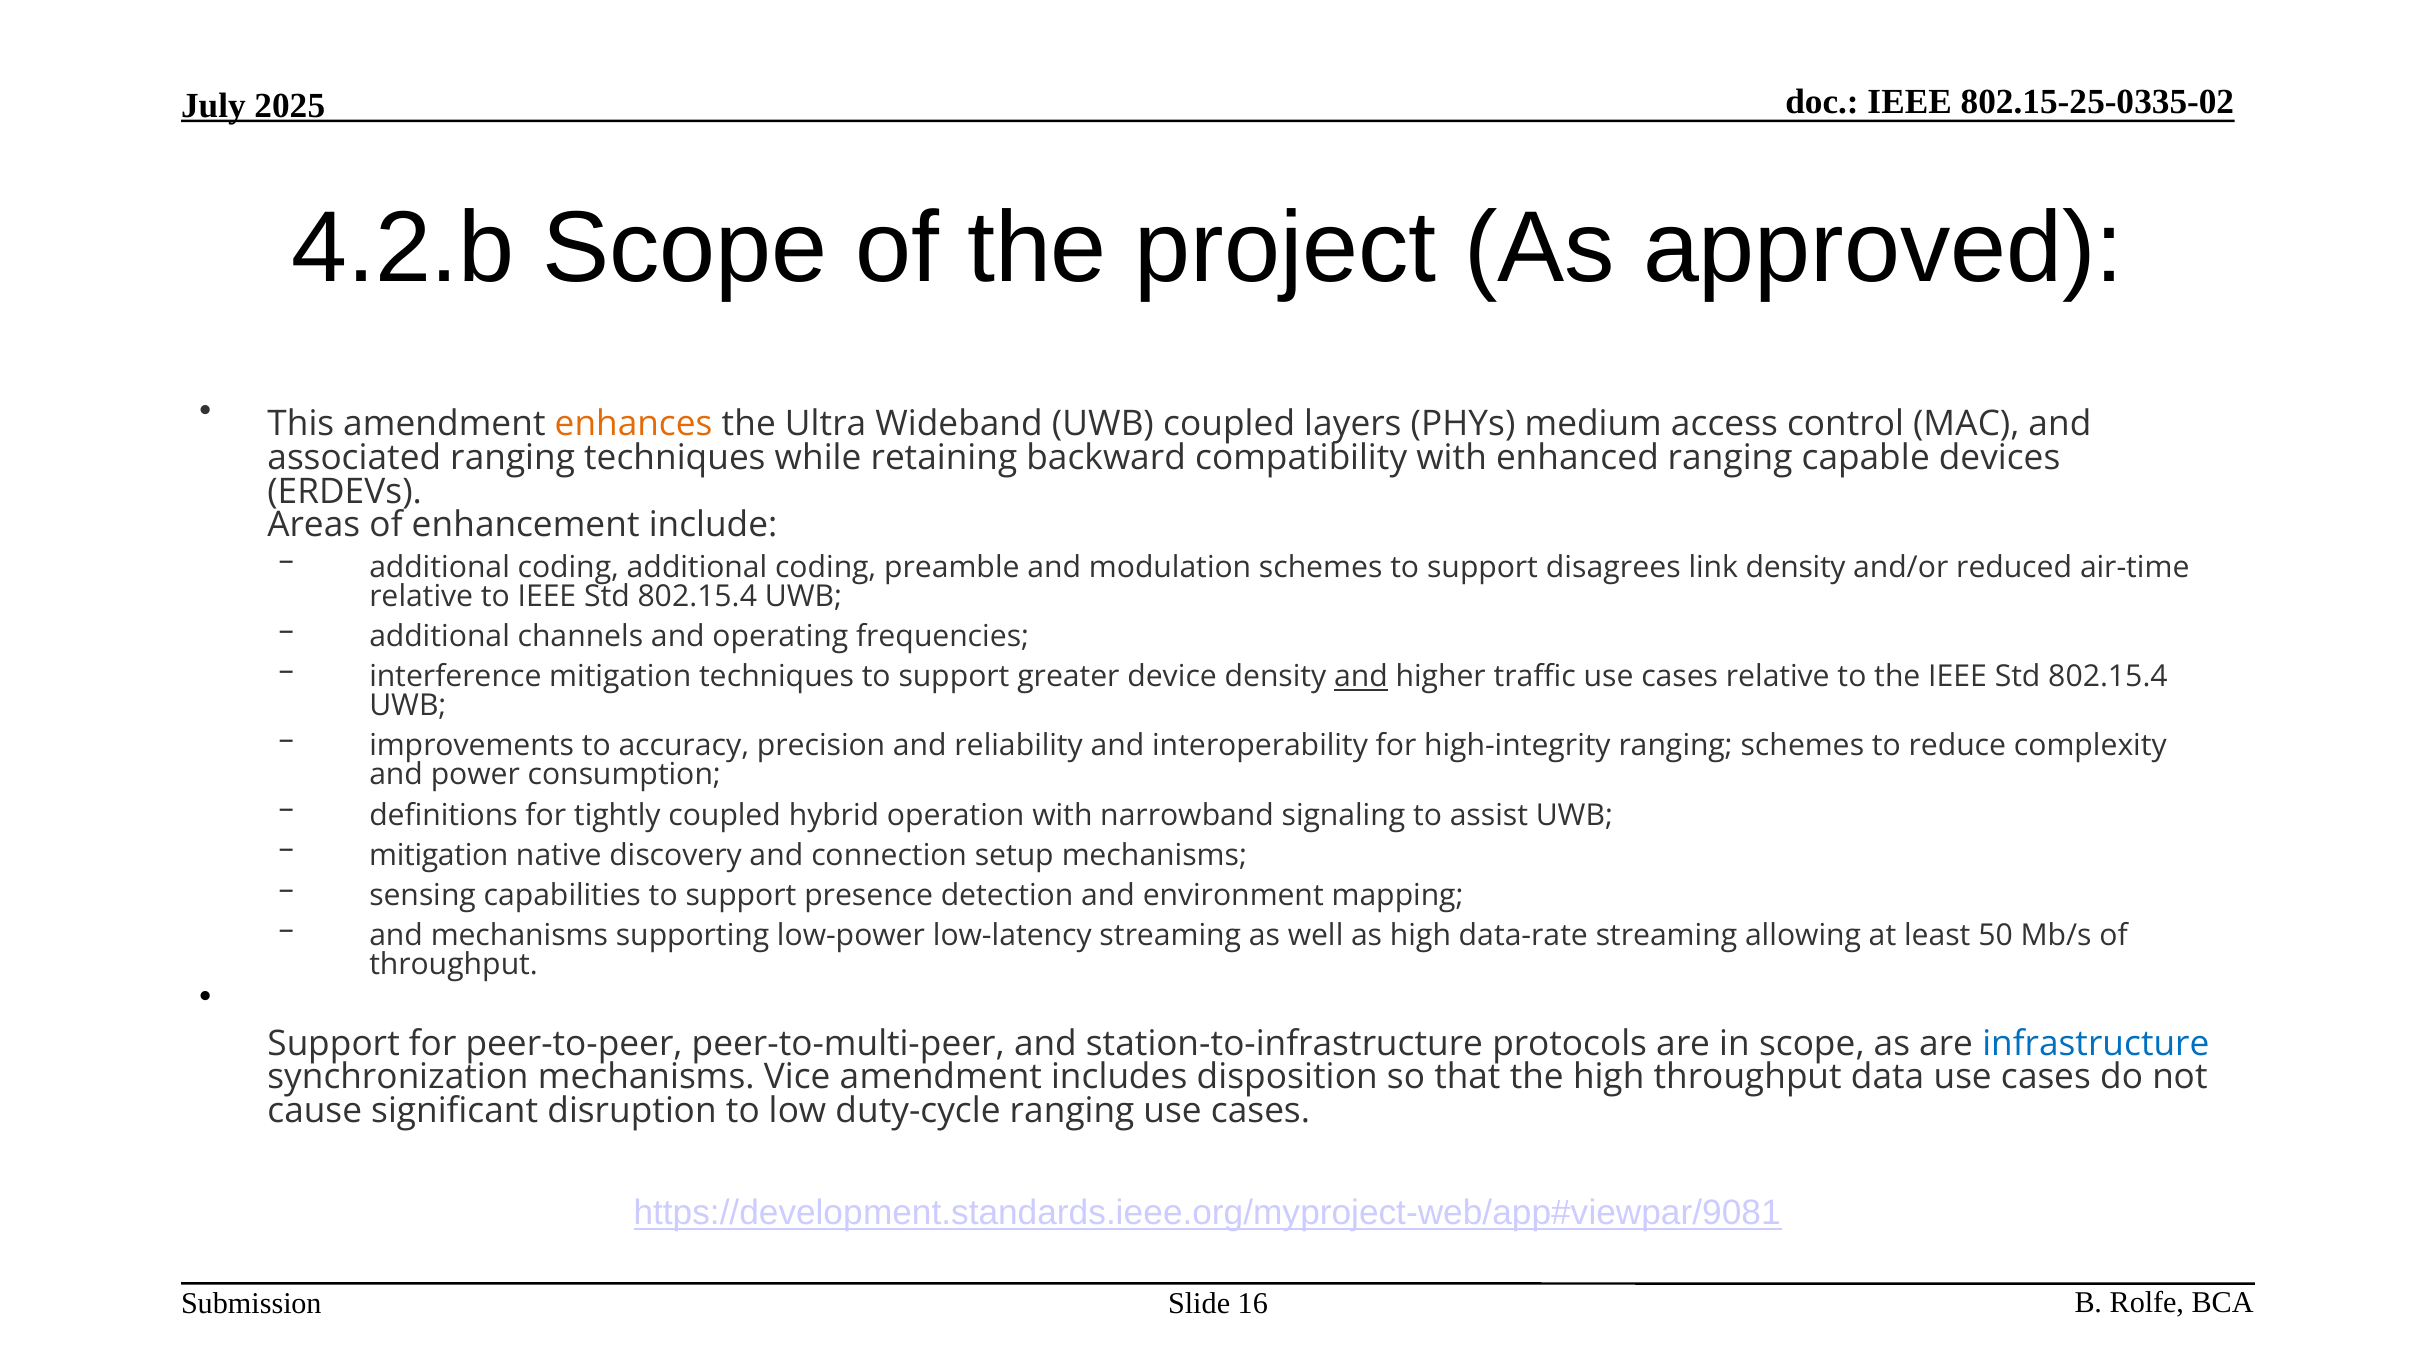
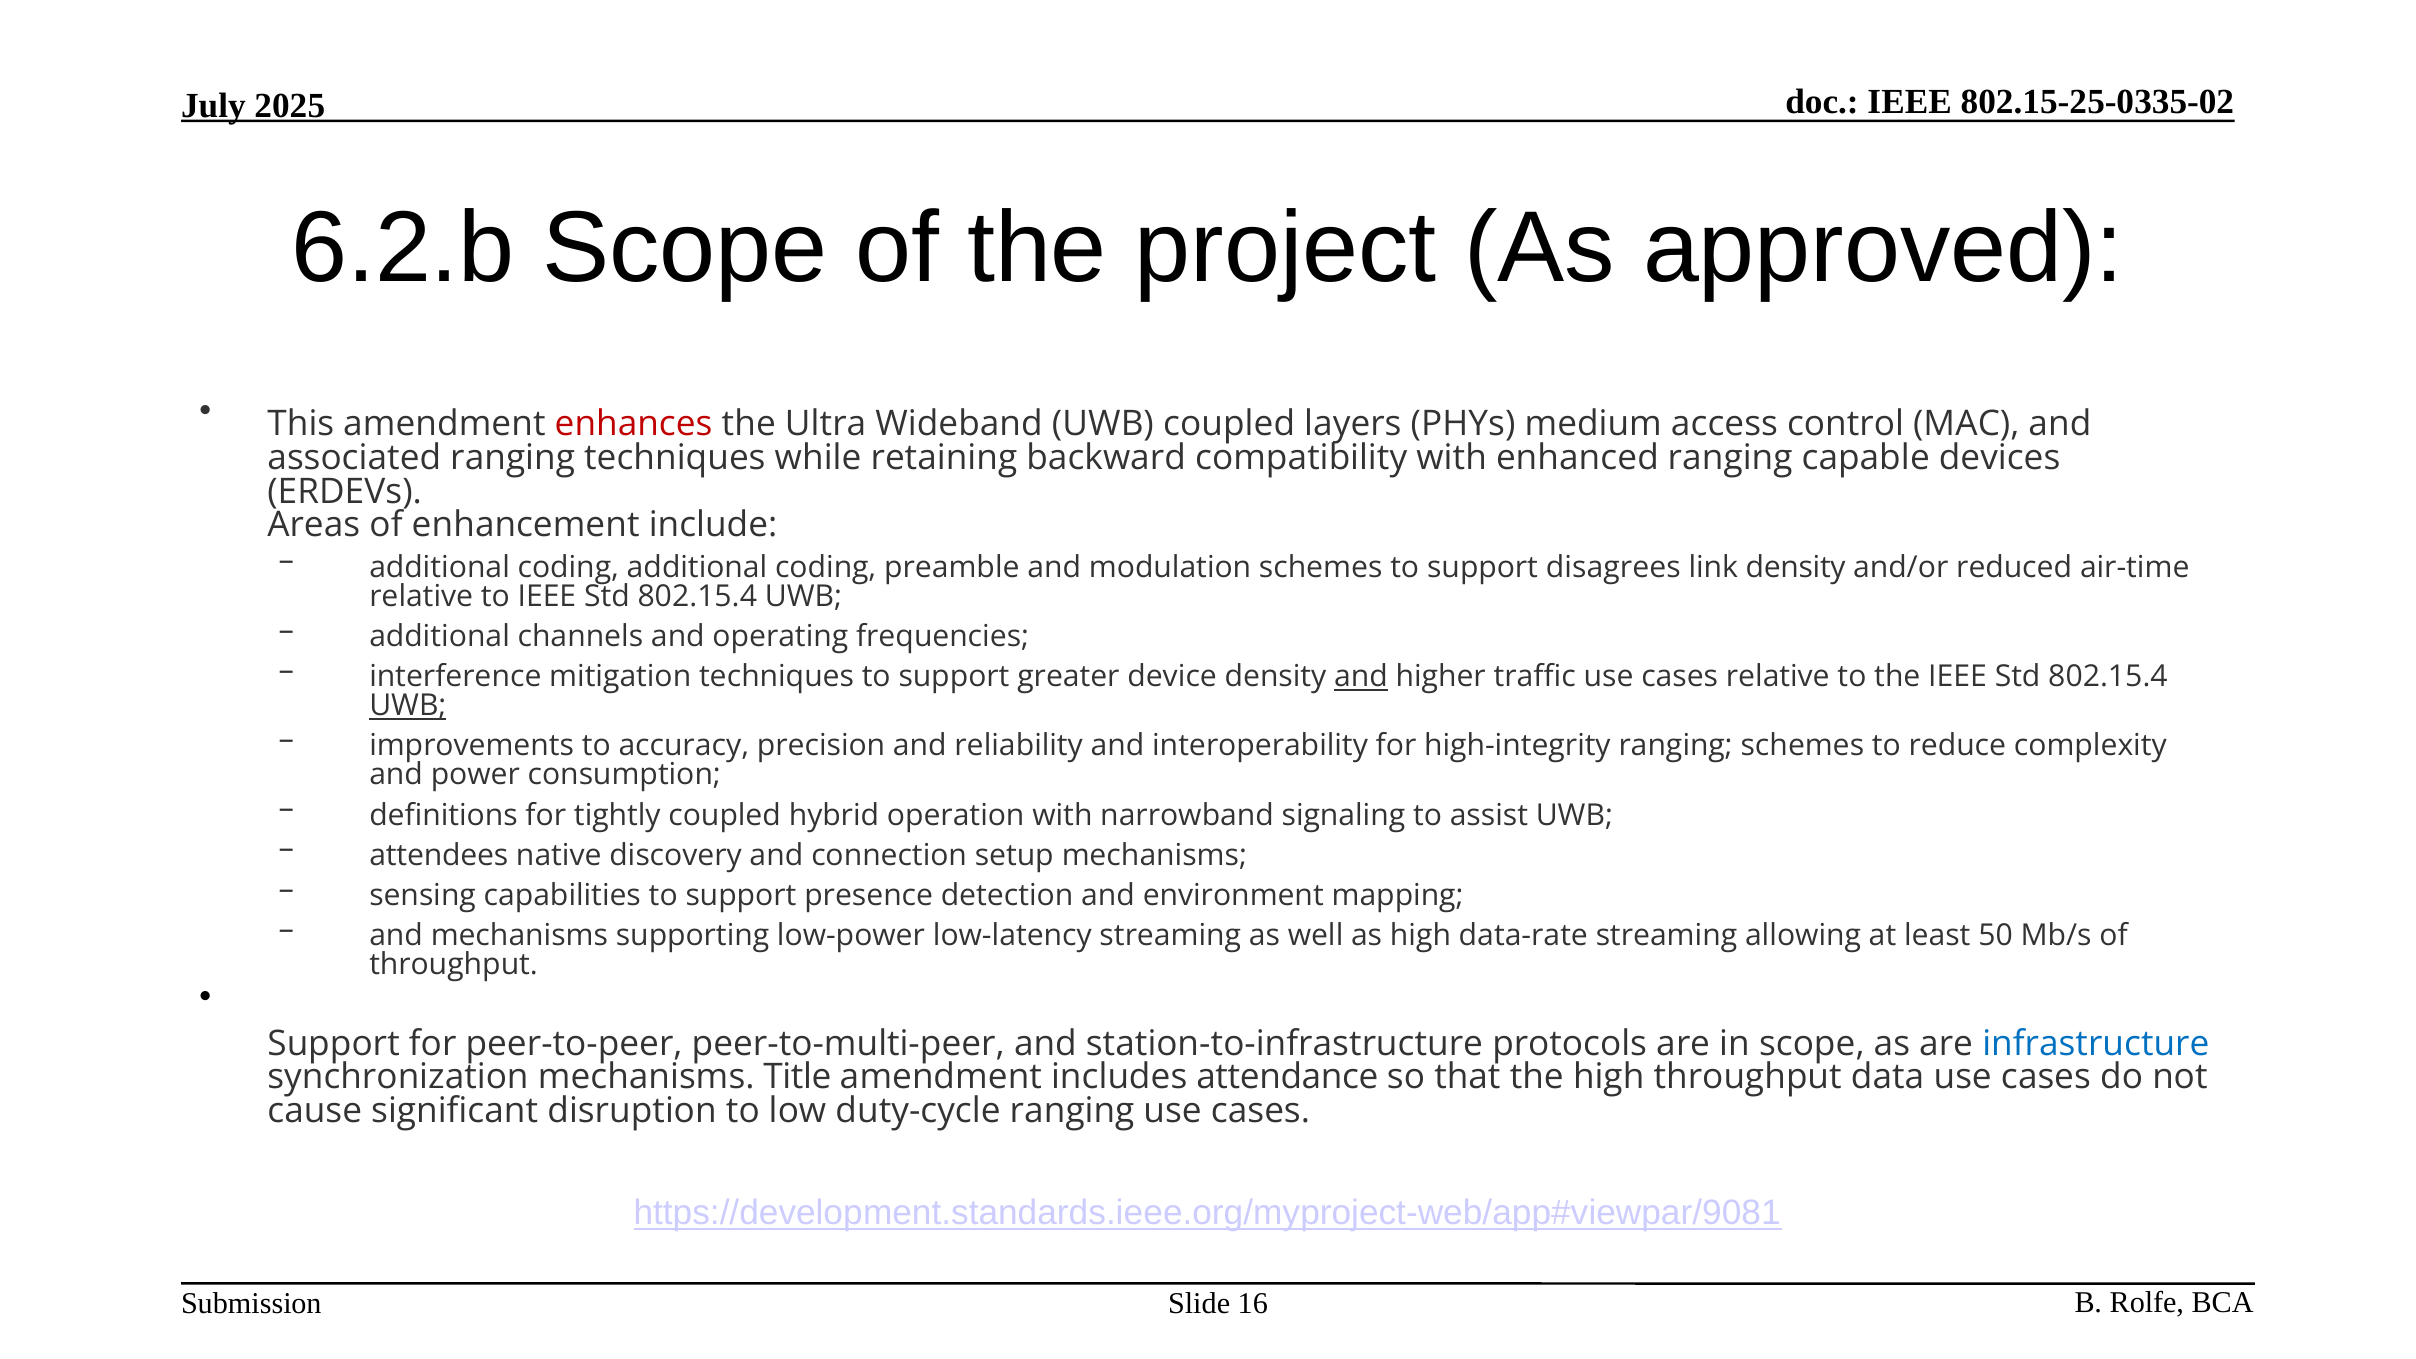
4.2.b: 4.2.b -> 6.2.b
enhances colour: orange -> red
UWB at (408, 706) underline: none -> present
mitigation at (439, 855): mitigation -> attendees
Vice: Vice -> Title
disposition: disposition -> attendance
